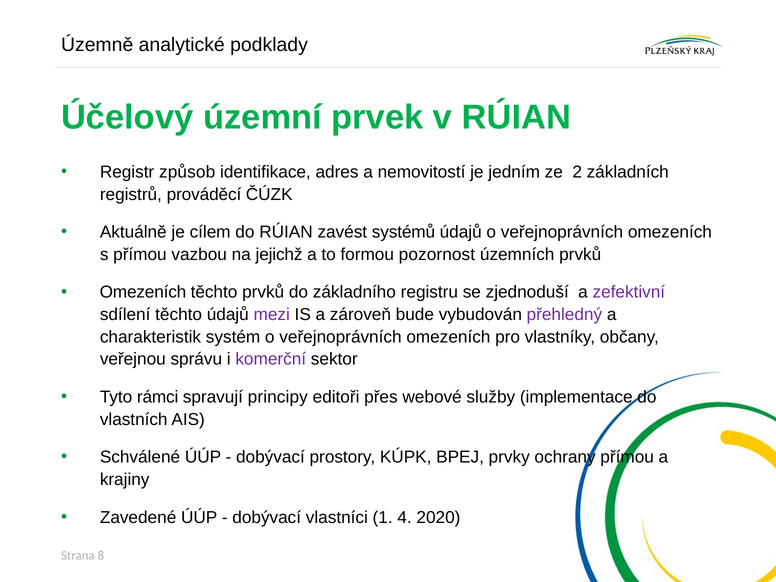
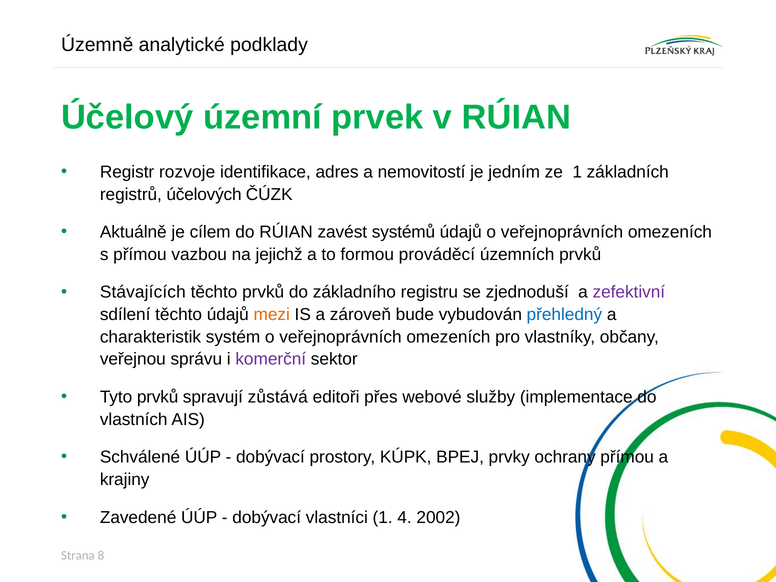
způsob: způsob -> rozvoje
ze 2: 2 -> 1
prováděcí: prováděcí -> účelových
pozornost: pozornost -> prováděcí
Omezeních at (143, 292): Omezeních -> Stávajících
mezi colour: purple -> orange
přehledný colour: purple -> blue
Tyto rámci: rámci -> prvků
principy: principy -> zůstává
2020: 2020 -> 2002
